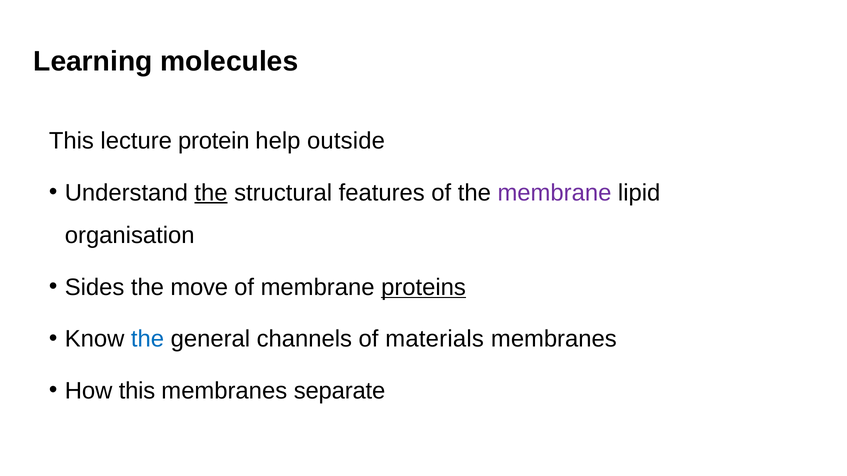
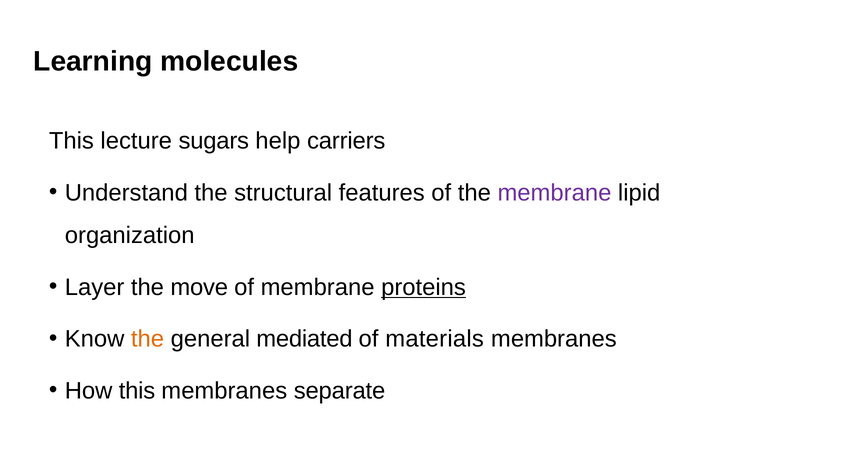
protein: protein -> sugars
outside: outside -> carriers
the at (211, 193) underline: present -> none
organisation: organisation -> organization
Sides: Sides -> Layer
the at (147, 339) colour: blue -> orange
channels: channels -> mediated
